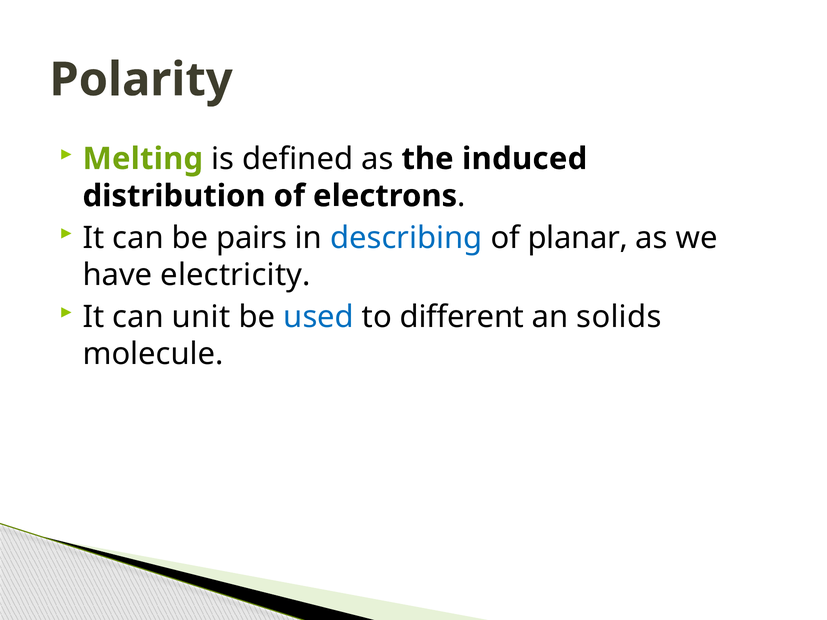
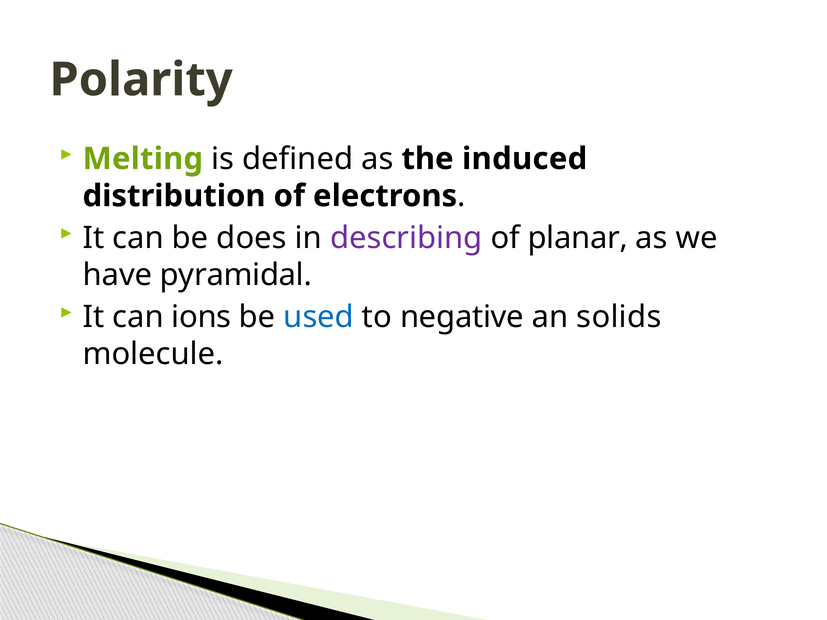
pairs: pairs -> does
describing colour: blue -> purple
electricity: electricity -> pyramidal
unit: unit -> ions
different: different -> negative
